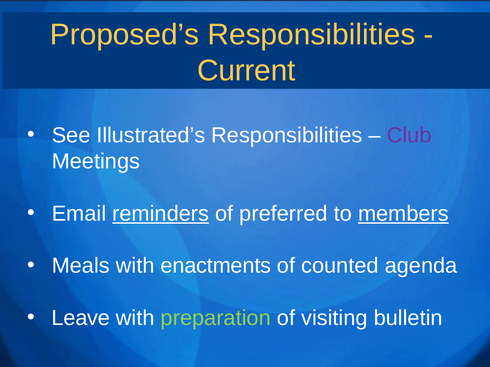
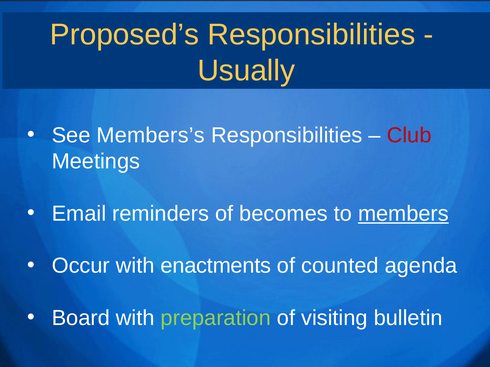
Current: Current -> Usually
Illustrated’s: Illustrated’s -> Members’s
Club colour: purple -> red
reminders underline: present -> none
preferred: preferred -> becomes
Meals: Meals -> Occur
Leave: Leave -> Board
